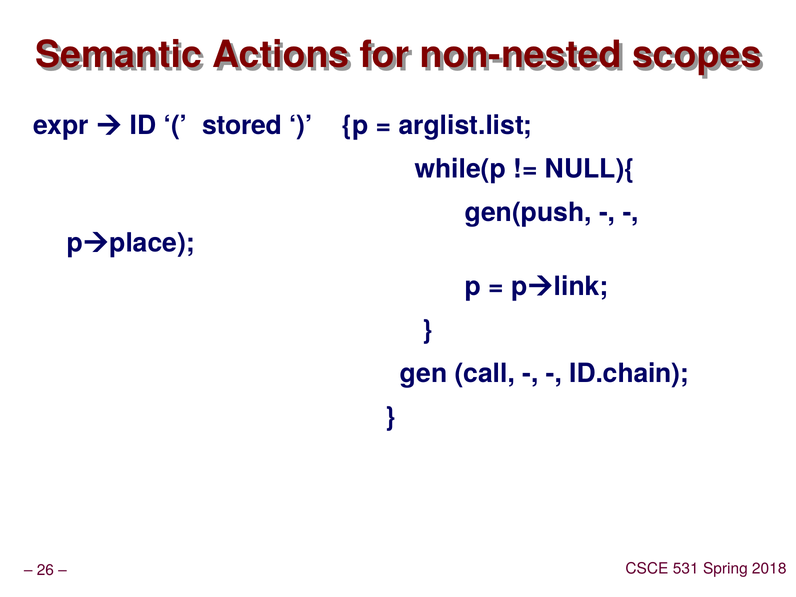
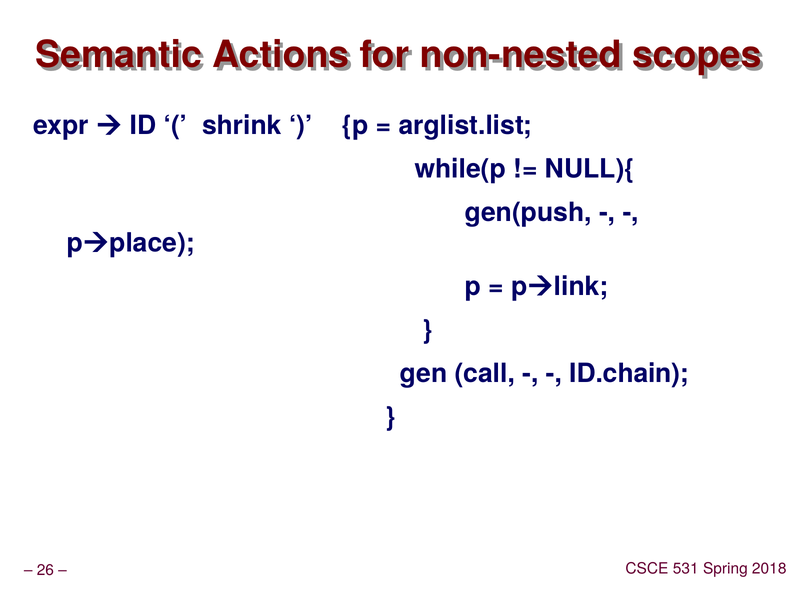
stored: stored -> shrink
